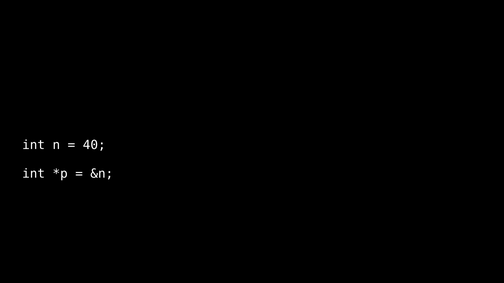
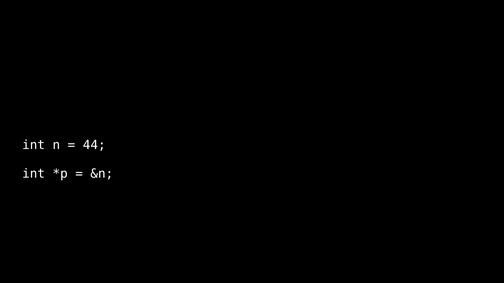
40: 40 -> 44
